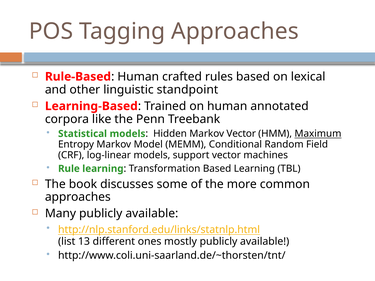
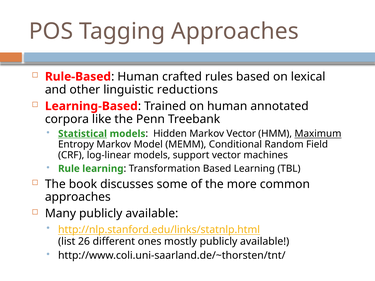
standpoint: standpoint -> reductions
Statistical underline: none -> present
13: 13 -> 26
